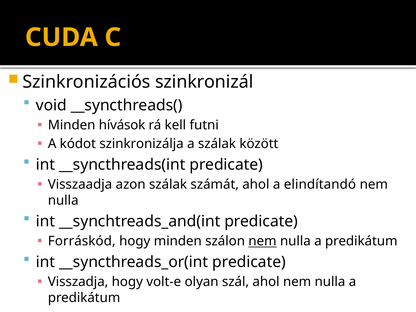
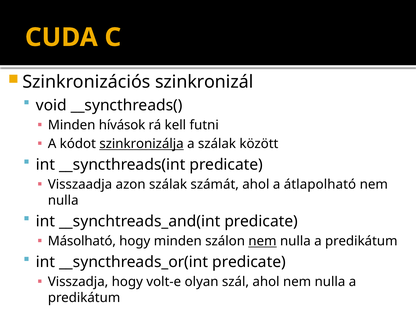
szinkronizálja underline: none -> present
elindítandó: elindítandó -> átlapolható
Forráskód: Forráskód -> Másolható
